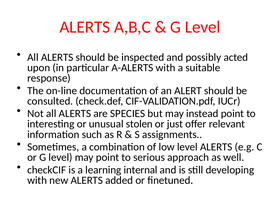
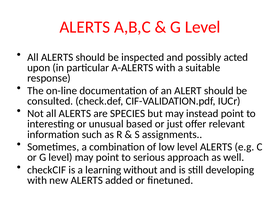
stolen: stolen -> based
internal: internal -> without
